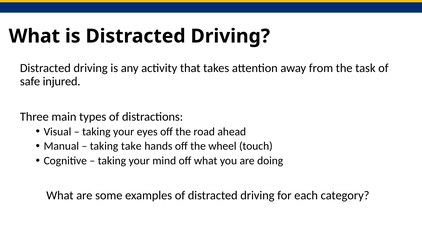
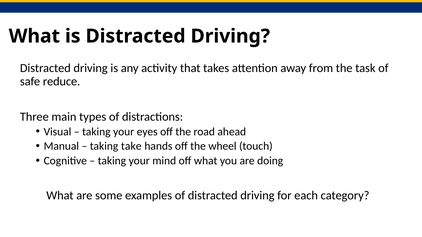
injured: injured -> reduce
